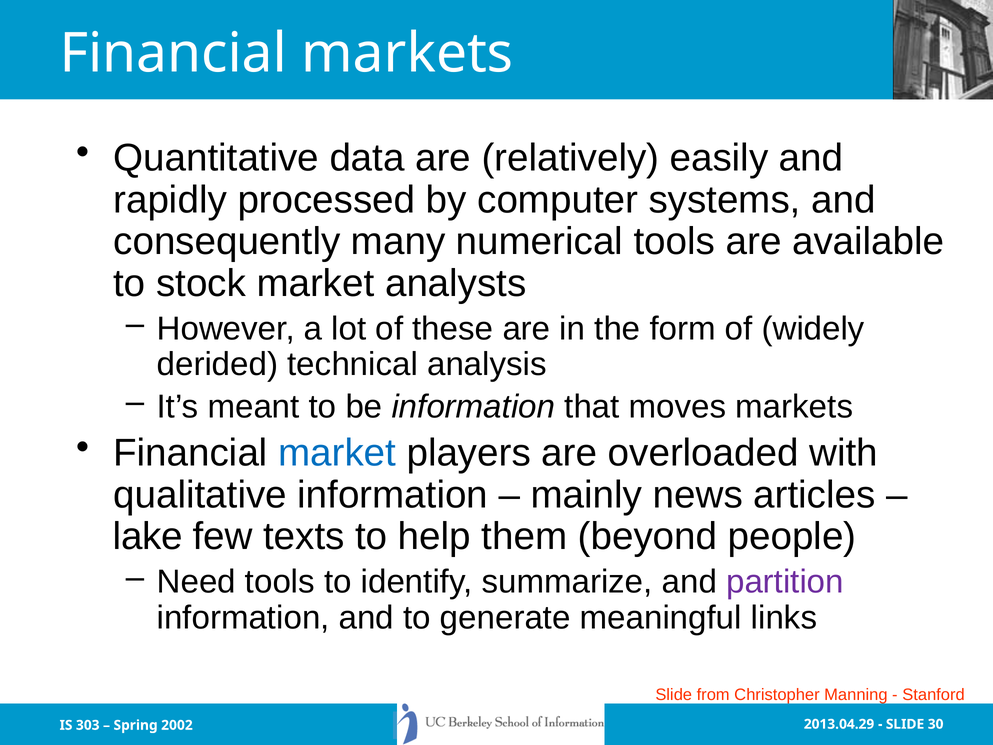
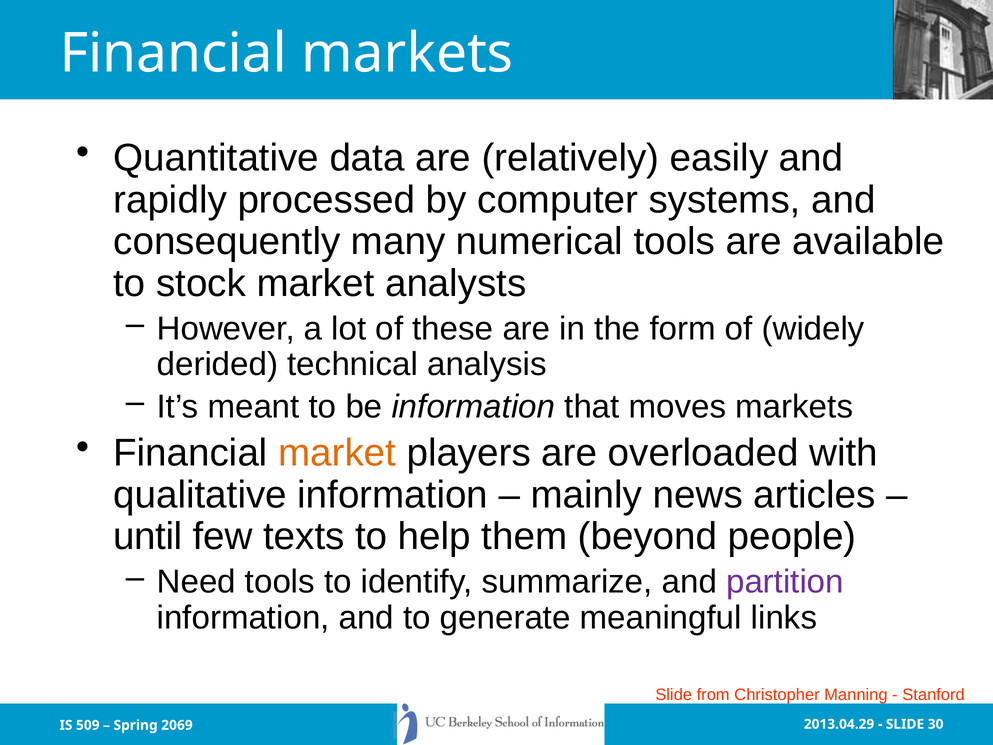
market at (337, 453) colour: blue -> orange
lake: lake -> until
303: 303 -> 509
2002: 2002 -> 2069
